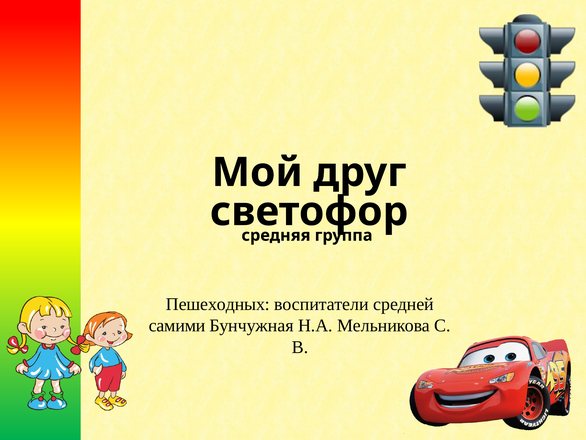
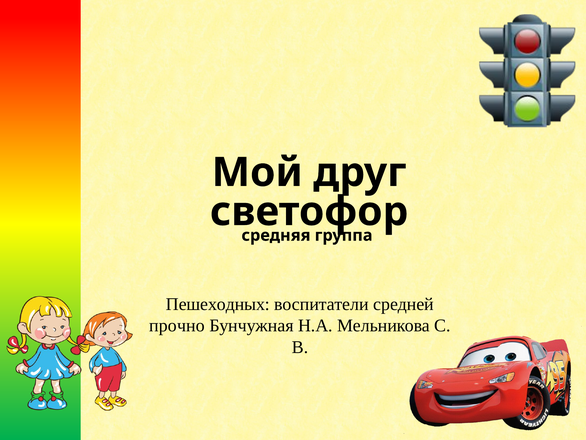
самими: самими -> прочно
